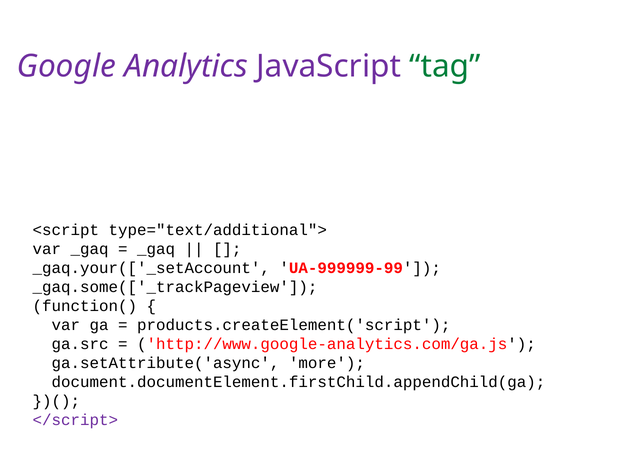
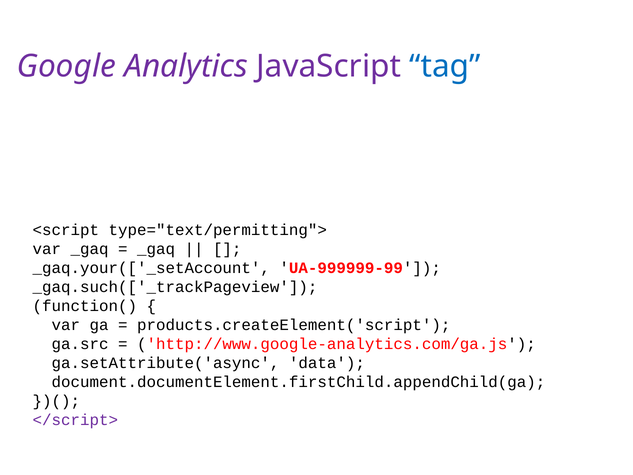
tag colour: green -> blue
type="text/additional">: type="text/additional"> -> type="text/permitting">
_gaq.some(['_trackPageview: _gaq.some(['_trackPageview -> _gaq.such(['_trackPageview
more: more -> data
